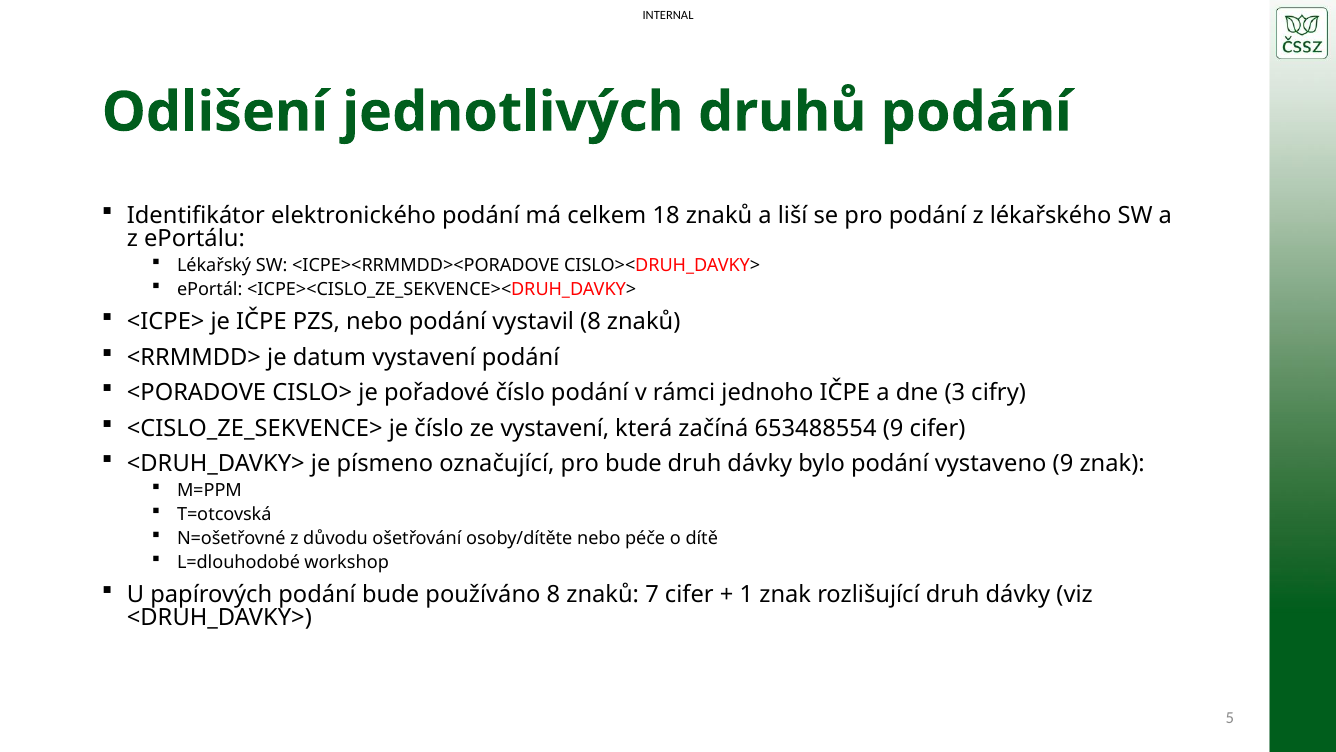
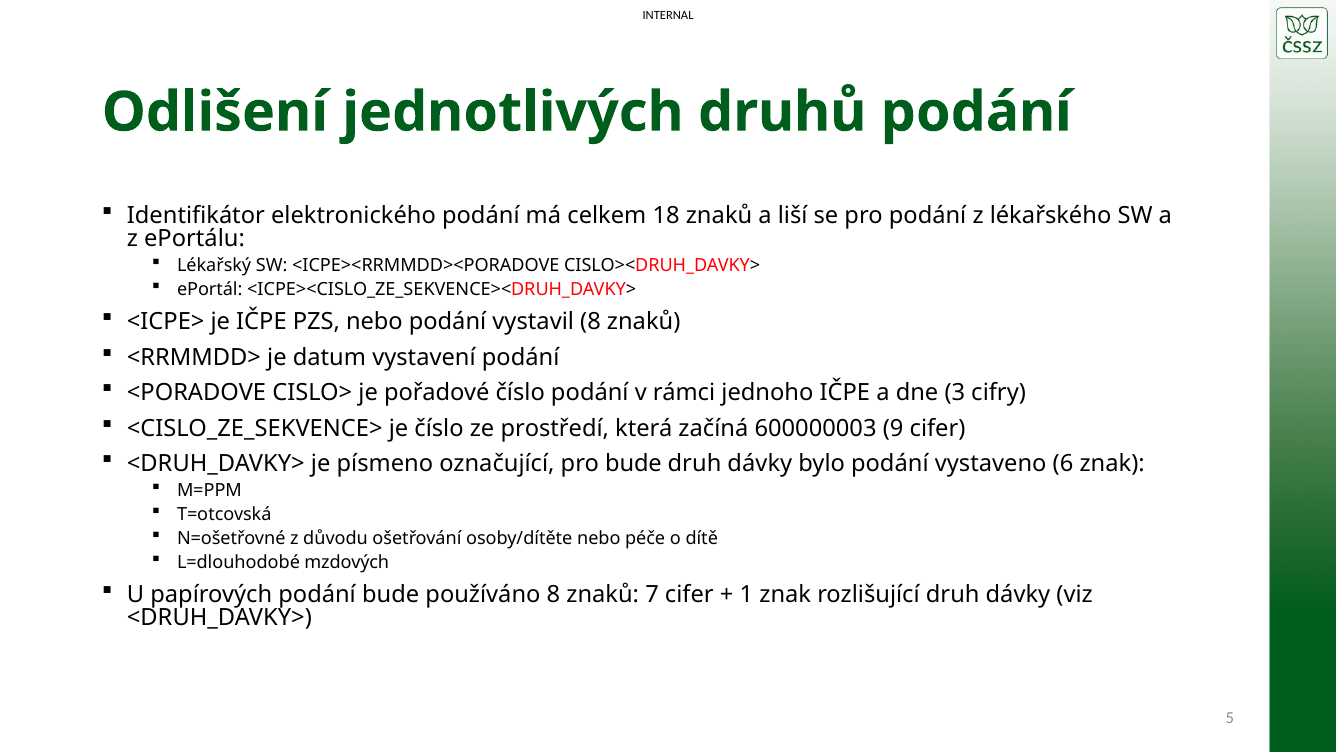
ze vystavení: vystavení -> prostředí
653488554: 653488554 -> 600000003
vystaveno 9: 9 -> 6
workshop: workshop -> mzdových
